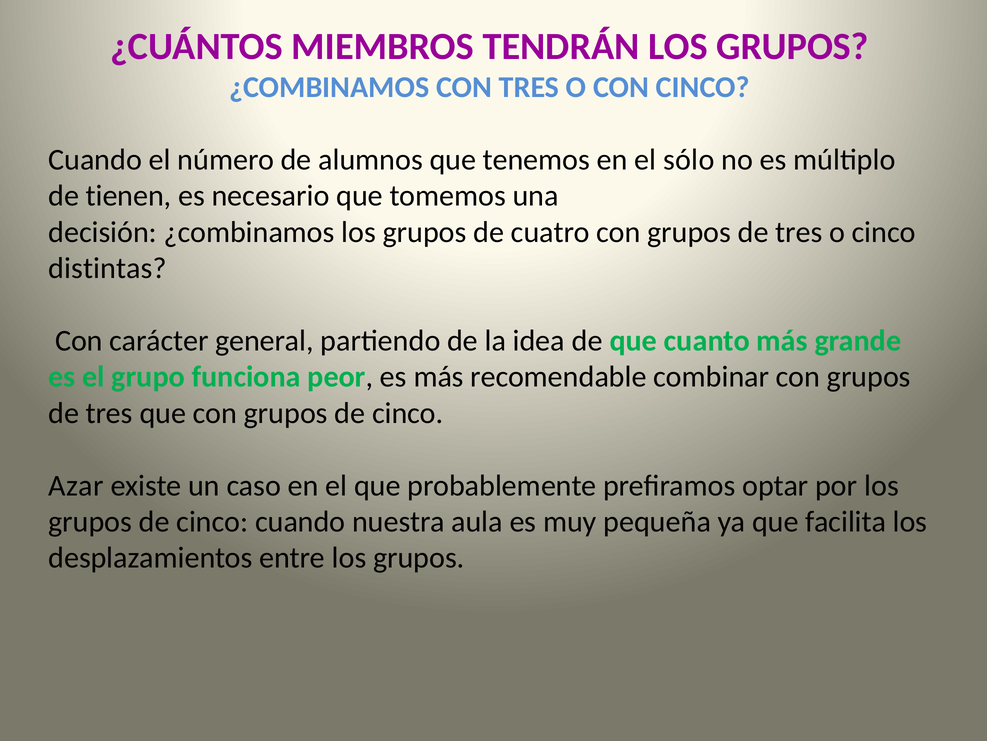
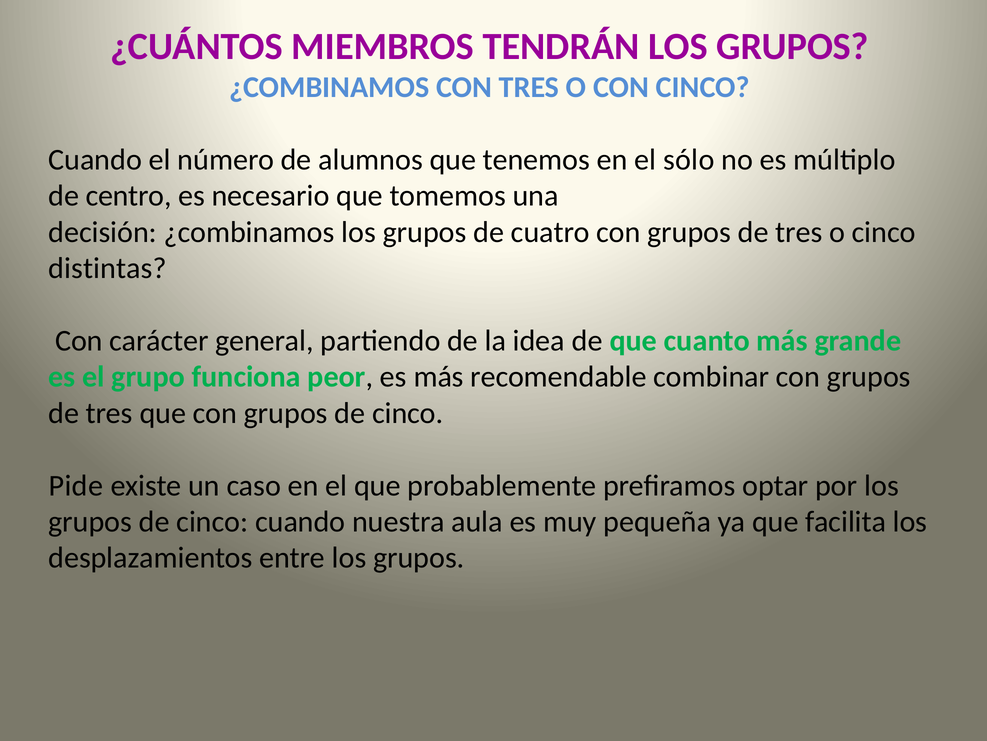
tienen: tienen -> centro
Azar: Azar -> Pide
